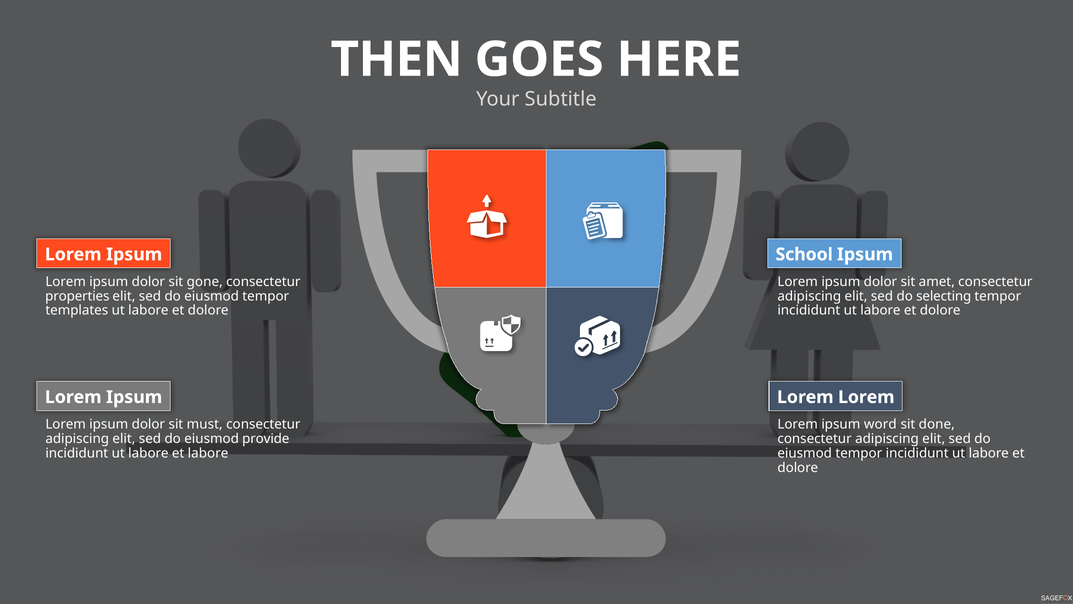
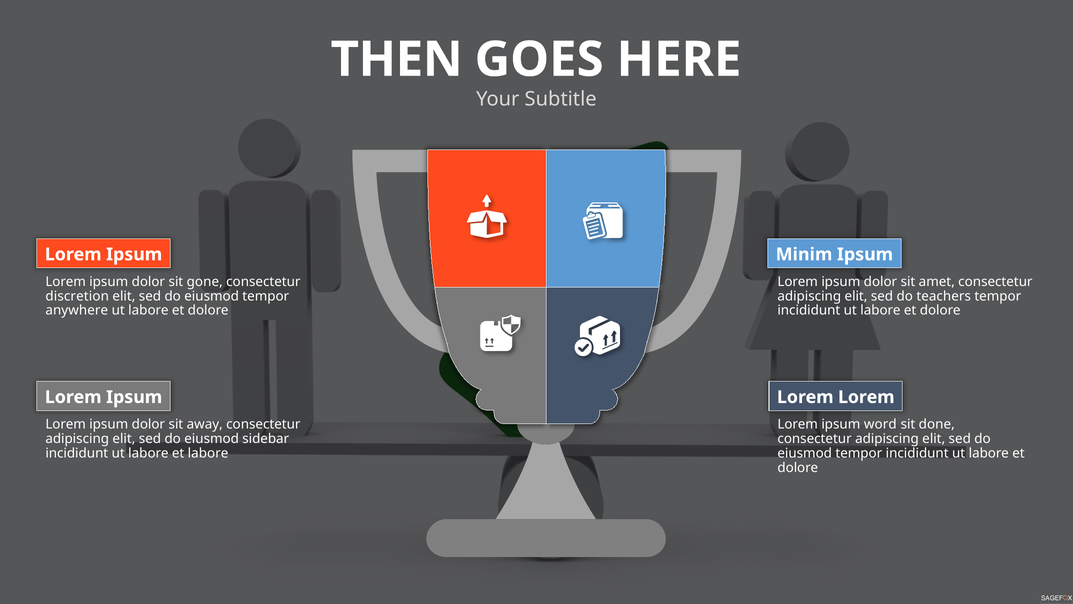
School: School -> Minim
properties: properties -> discretion
selecting: selecting -> teachers
templates: templates -> anywhere
must: must -> away
provide: provide -> sidebar
